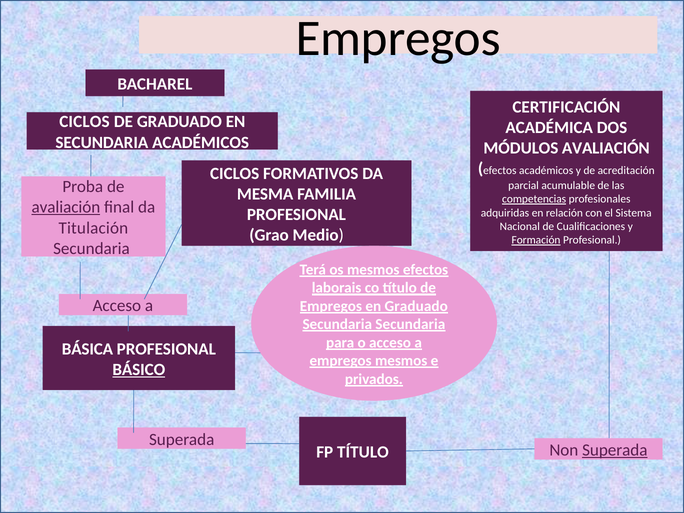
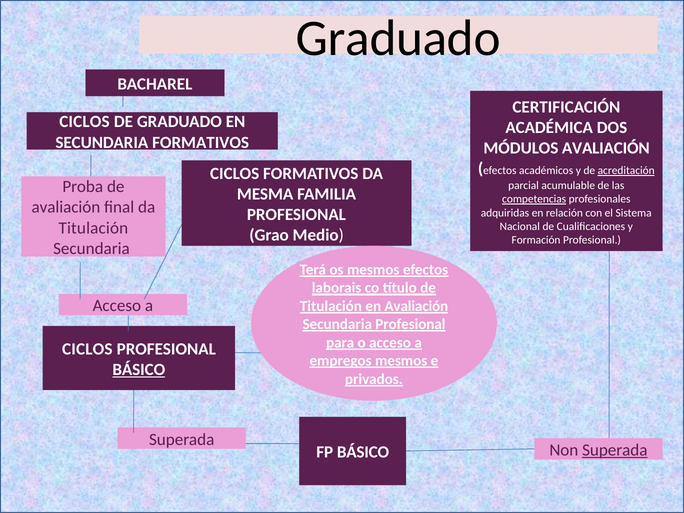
Empregos at (398, 38): Empregos -> Graduado
SECUNDARIA ACADÉMICOS: ACADÉMICOS -> FORMATIVOS
acreditación underline: none -> present
avaliación at (66, 207) underline: present -> none
Formación underline: present -> none
Empregos at (331, 306): Empregos -> Titulación
en Graduado: Graduado -> Avaliación
Secundaria Secundaria: Secundaria -> Profesional
BÁSICA at (87, 349): BÁSICA -> CICLOS
FP TÍTULO: TÍTULO -> BÁSICO
